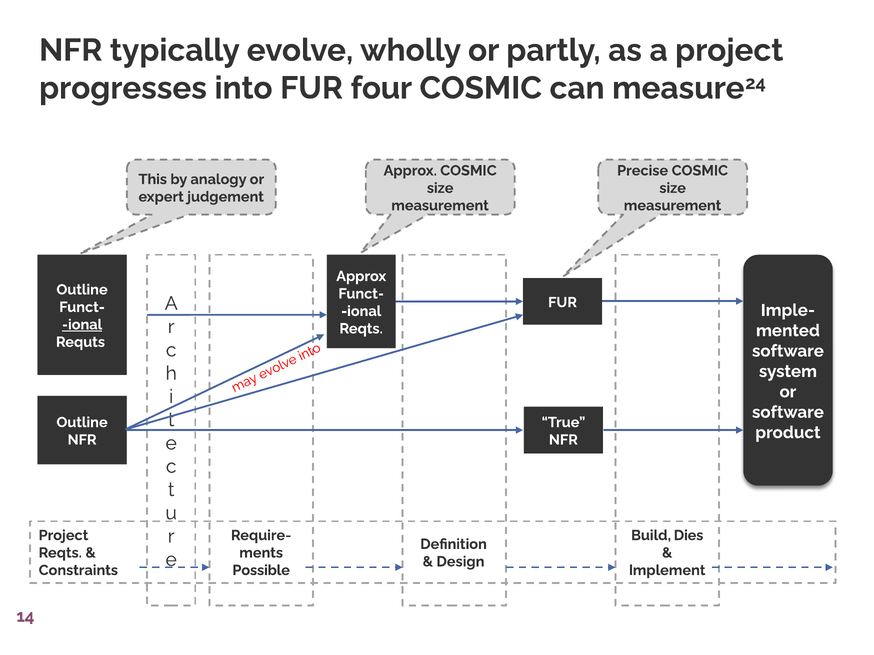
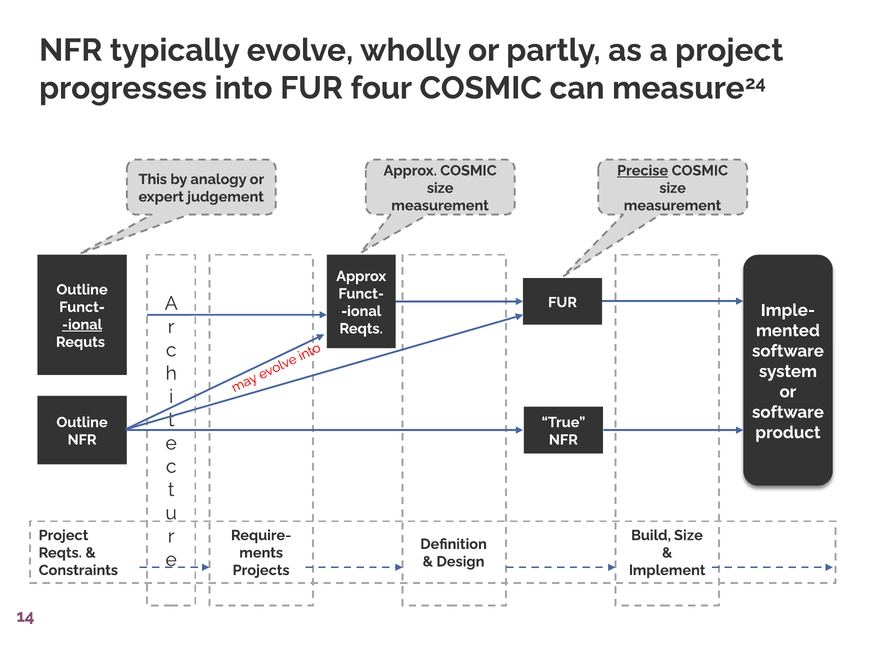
Precise underline: none -> present
Build Dies: Dies -> Size
Possible: Possible -> Projects
